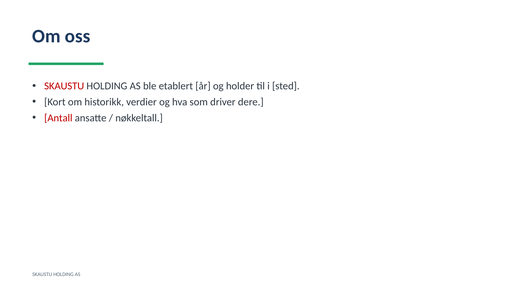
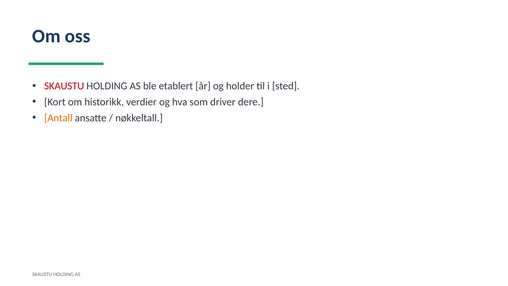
Antall colour: red -> orange
